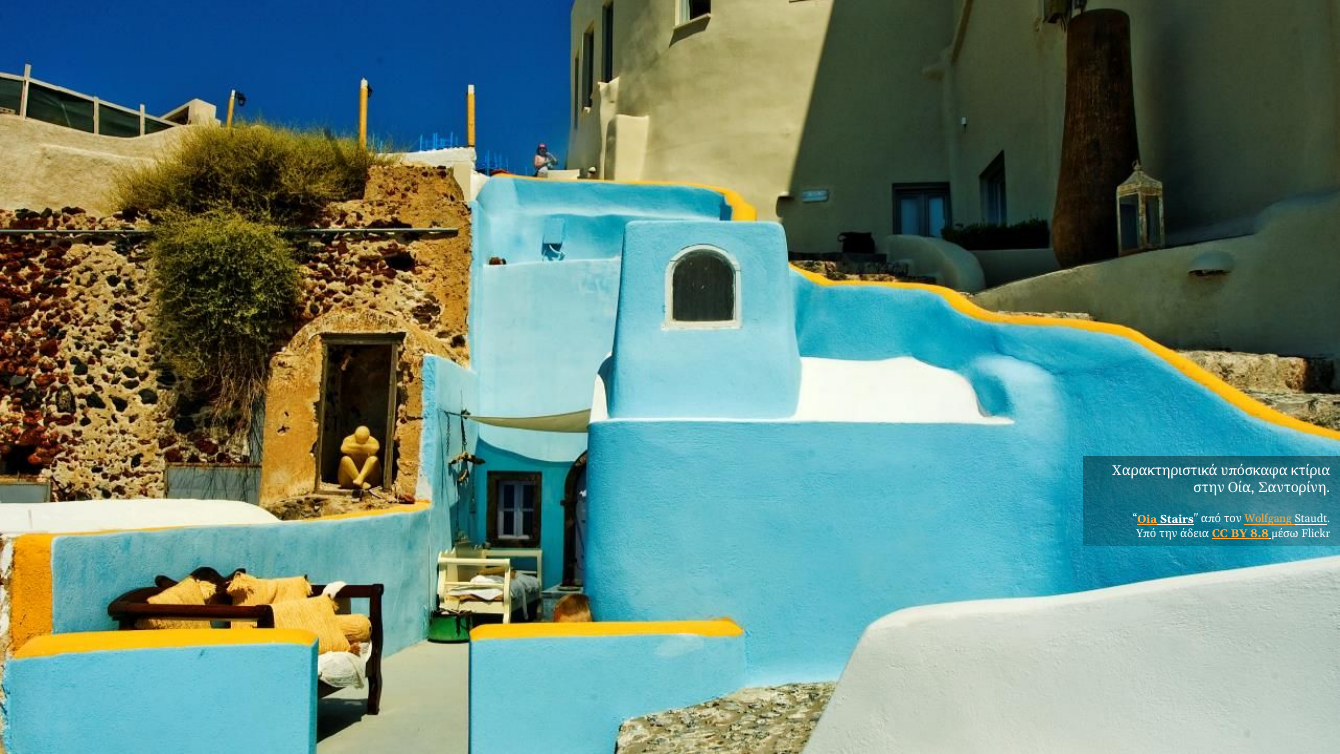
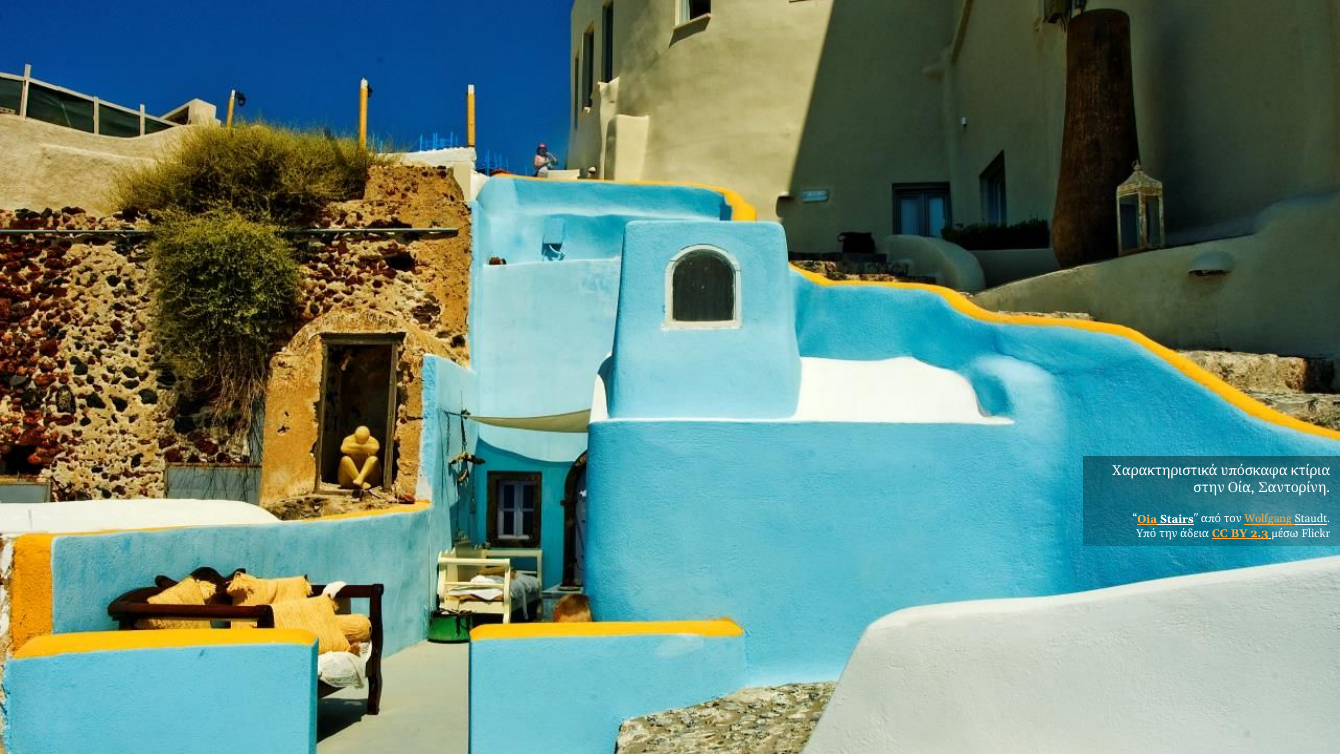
8.8: 8.8 -> 2.3
